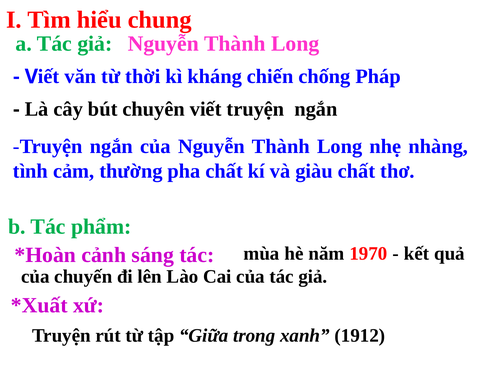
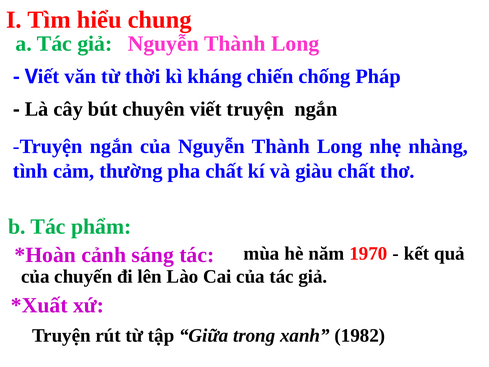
1912: 1912 -> 1982
